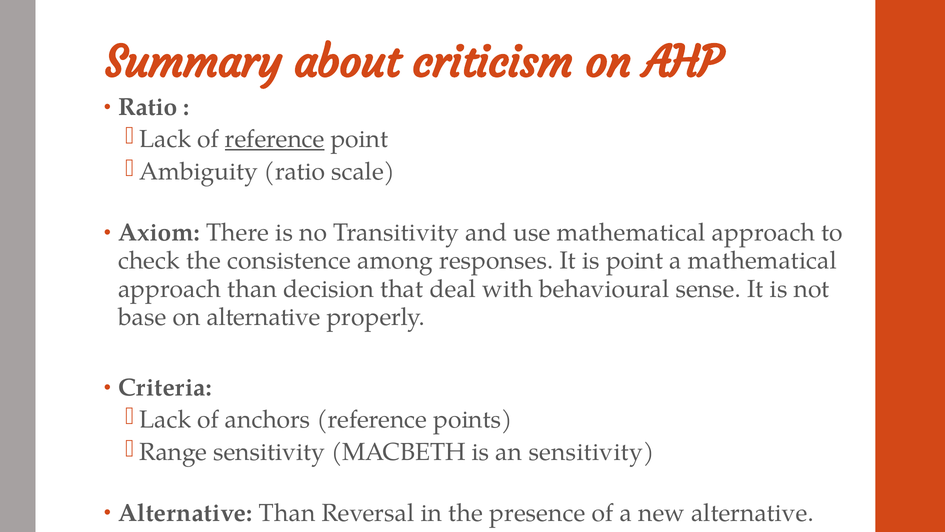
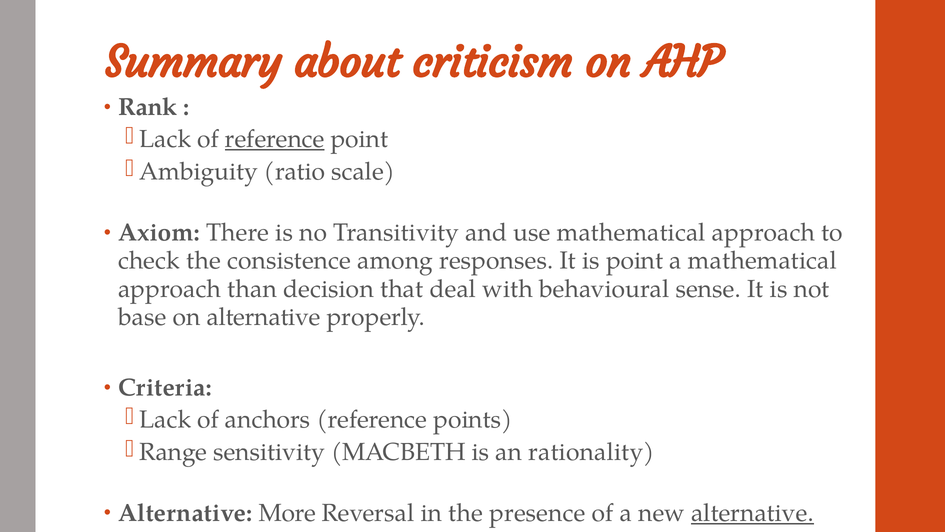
Ratio at (148, 107): Ratio -> Rank
an sensitivity: sensitivity -> rationality
Alternative Than: Than -> More
alternative at (752, 513) underline: none -> present
